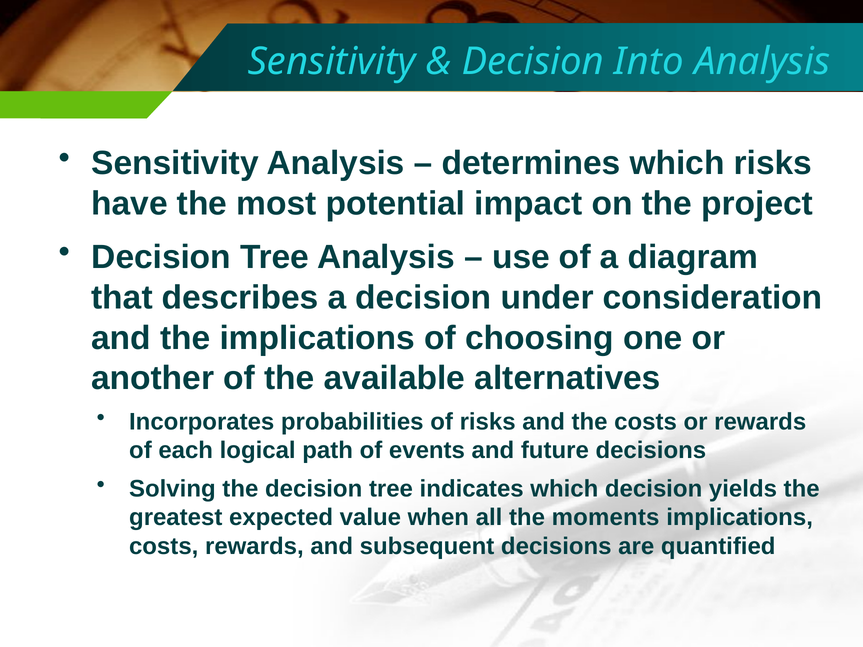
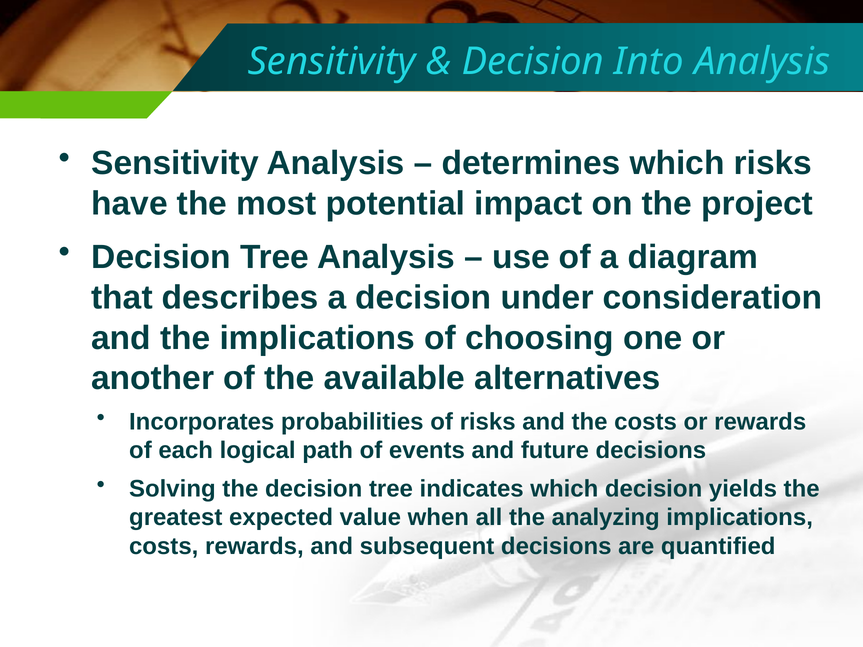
moments: moments -> analyzing
